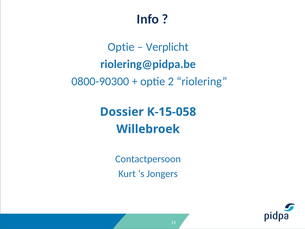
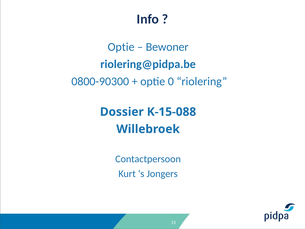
Verplicht: Verplicht -> Bewoner
2: 2 -> 0
K-15-058: K-15-058 -> K-15-088
